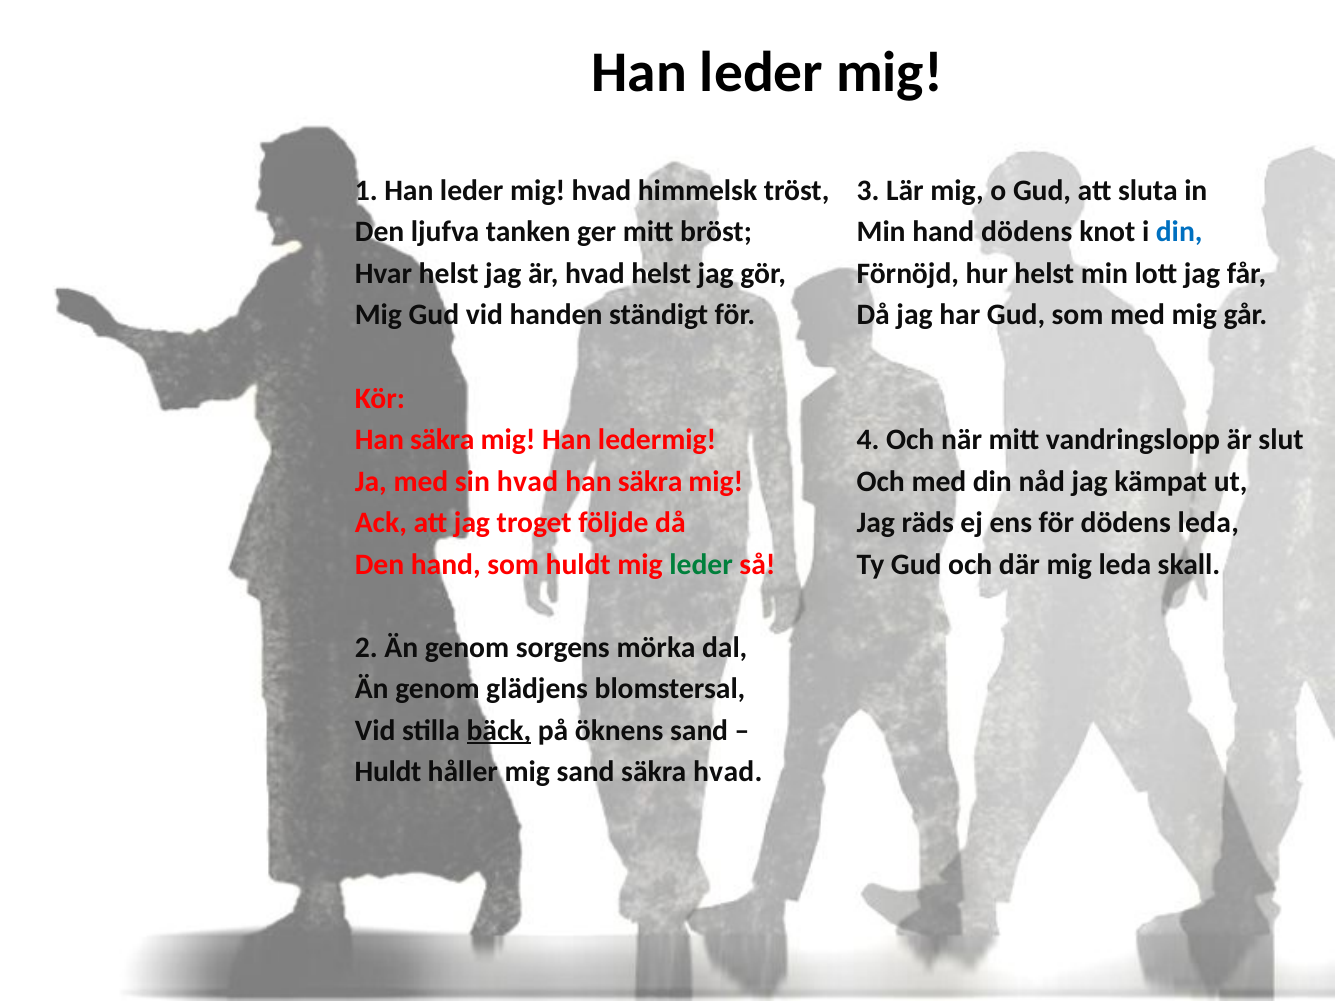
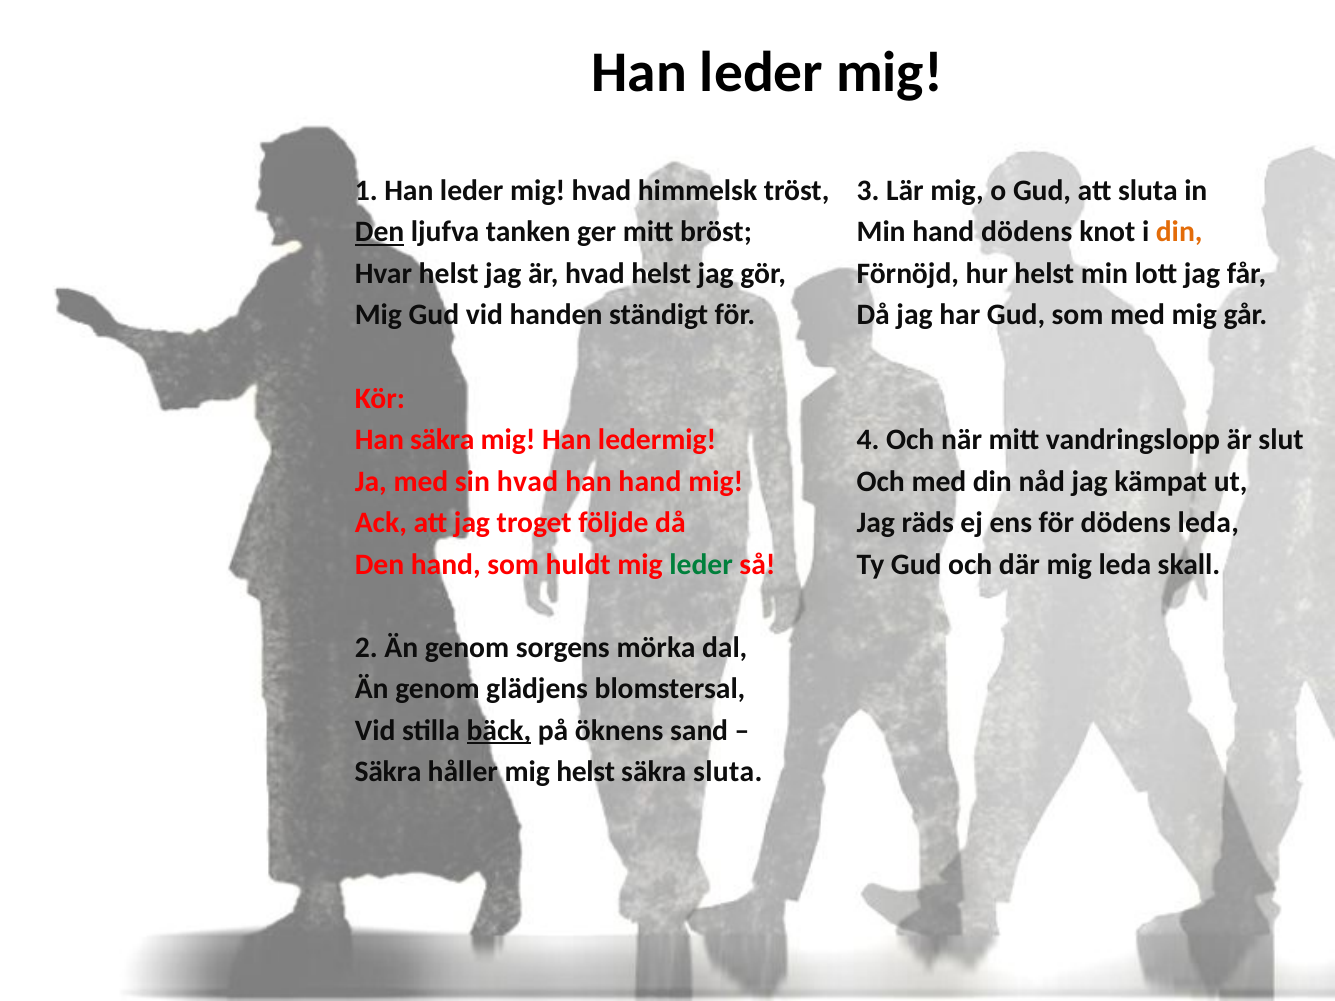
Den at (380, 232) underline: none -> present
din at (1179, 232) colour: blue -> orange
säkra at (650, 481): säkra -> hand
Huldt at (388, 772): Huldt -> Säkra
mig sand: sand -> helst
säkra hvad: hvad -> sluta
